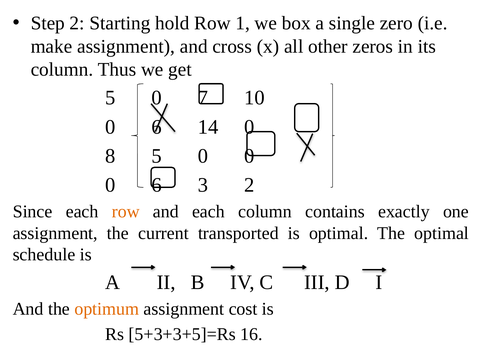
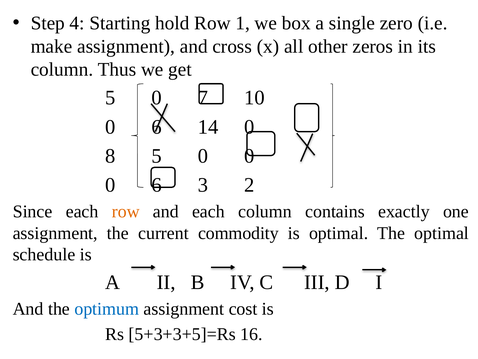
Step 2: 2 -> 4
transported: transported -> commodity
optimum colour: orange -> blue
